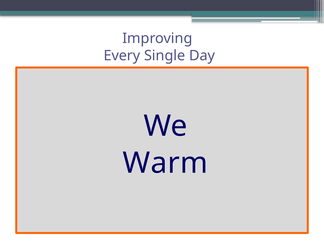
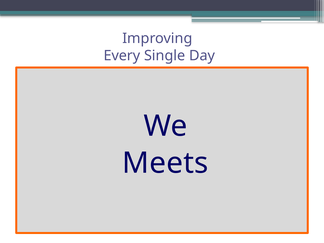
Warm: Warm -> Meets
